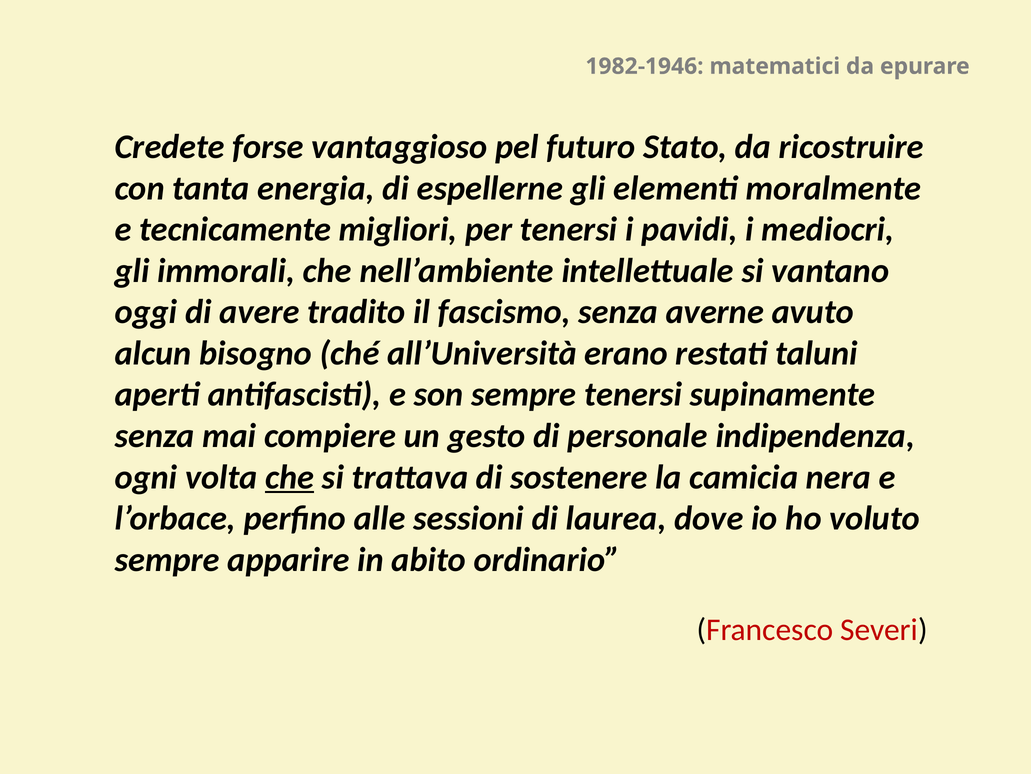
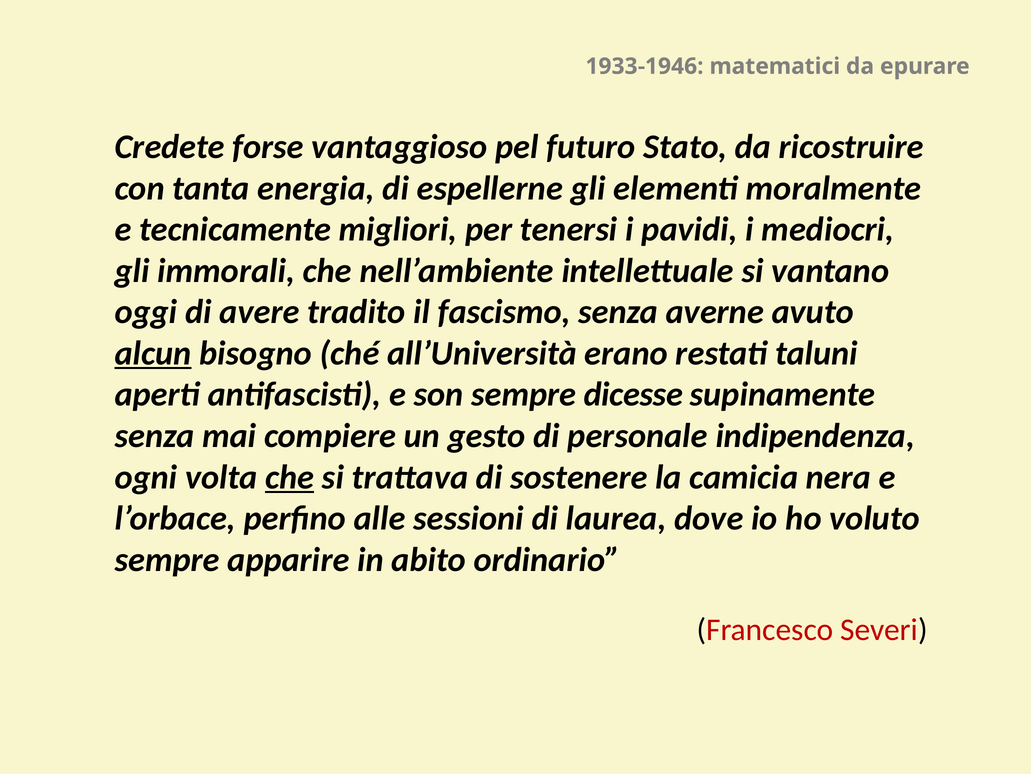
1982-1946: 1982-1946 -> 1933-1946
alcun underline: none -> present
sempre tenersi: tenersi -> dicesse
